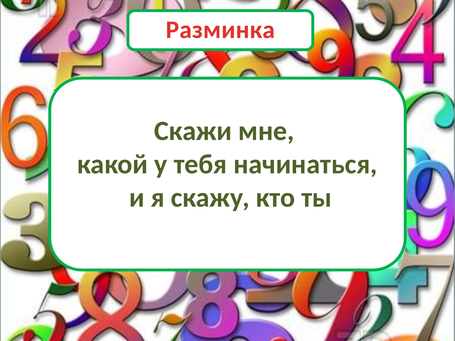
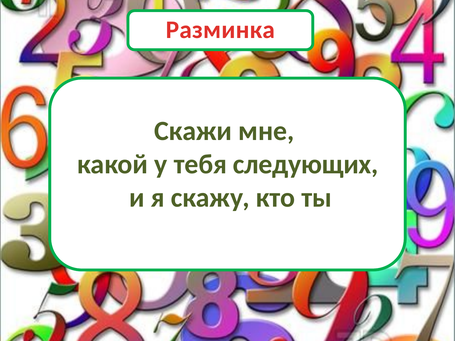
начинаться: начинаться -> следующих
